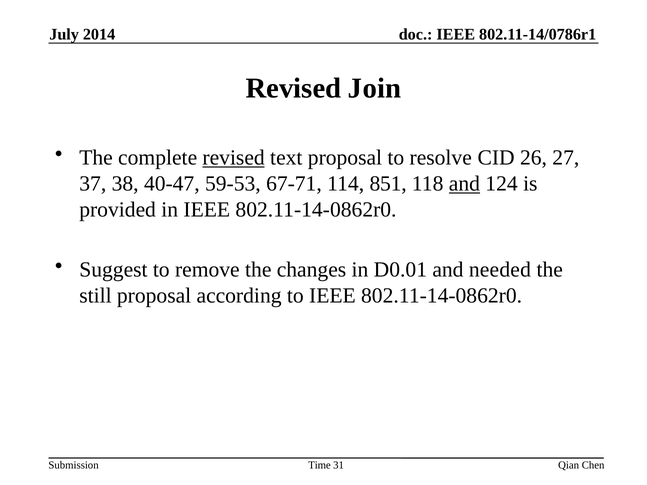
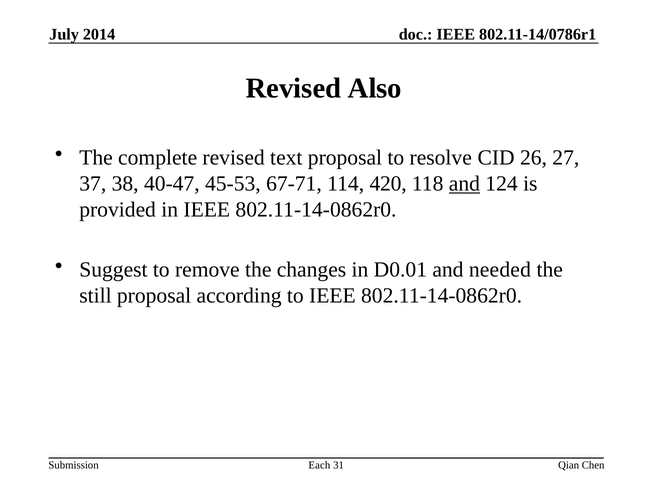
Join: Join -> Also
revised at (234, 158) underline: present -> none
59-53: 59-53 -> 45-53
851: 851 -> 420
Time: Time -> Each
